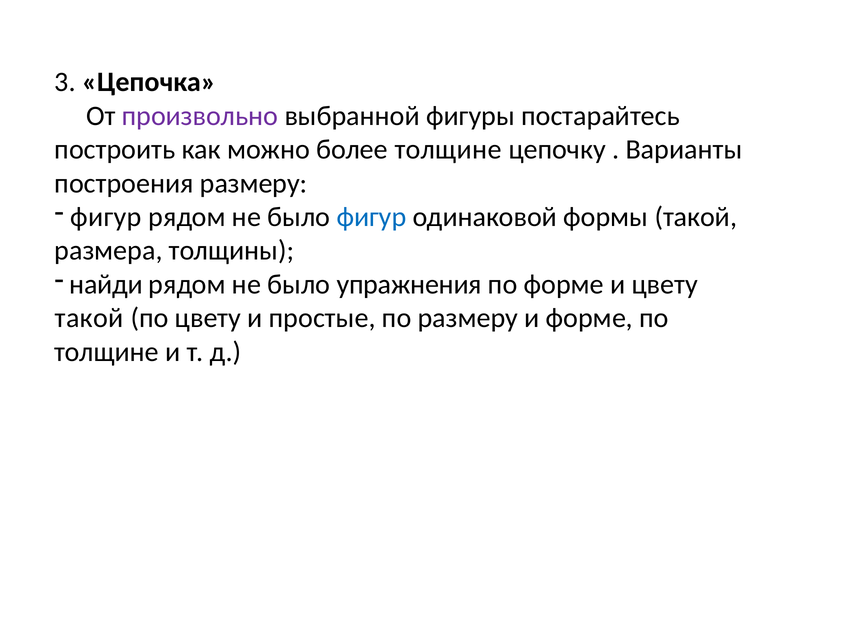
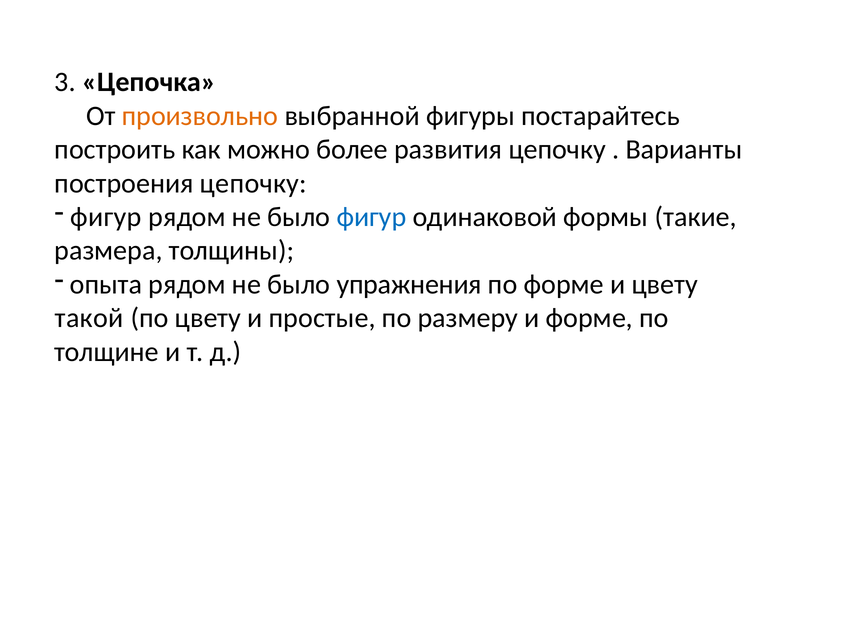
произвольно colour: purple -> orange
более толщине: толщине -> развития
построения размеру: размеру -> цепочку
формы такой: такой -> такие
найди: найди -> опыта
